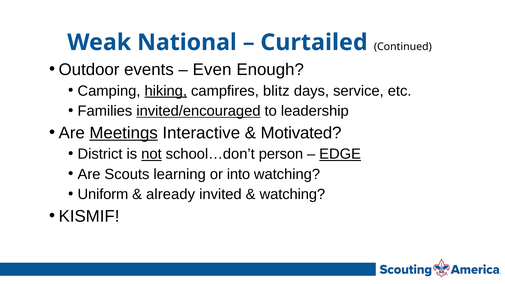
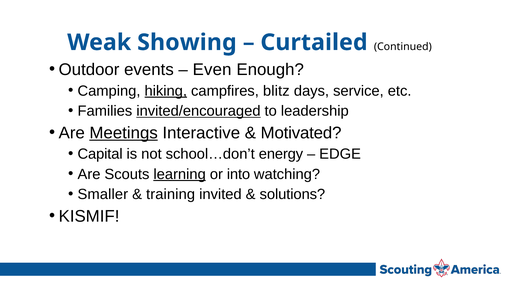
National: National -> Showing
District: District -> Capital
not underline: present -> none
person: person -> energy
EDGE underline: present -> none
learning underline: none -> present
Uniform: Uniform -> Smaller
already: already -> training
watching at (292, 194): watching -> solutions
